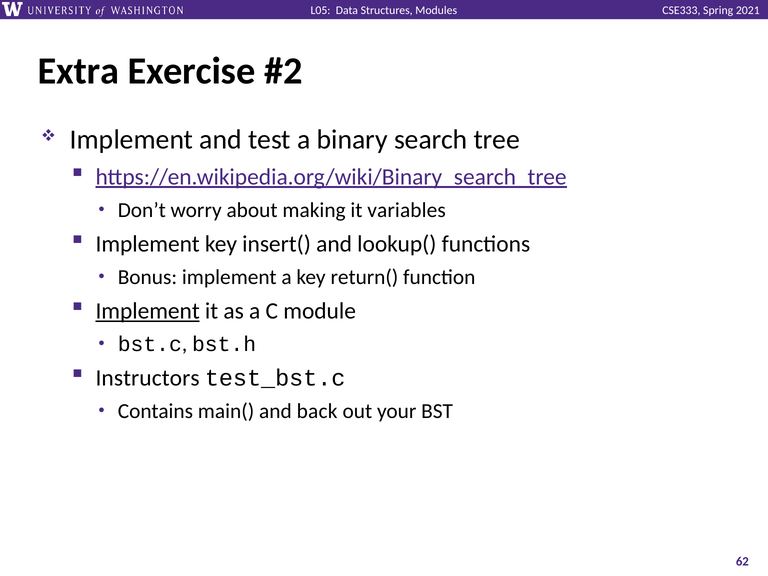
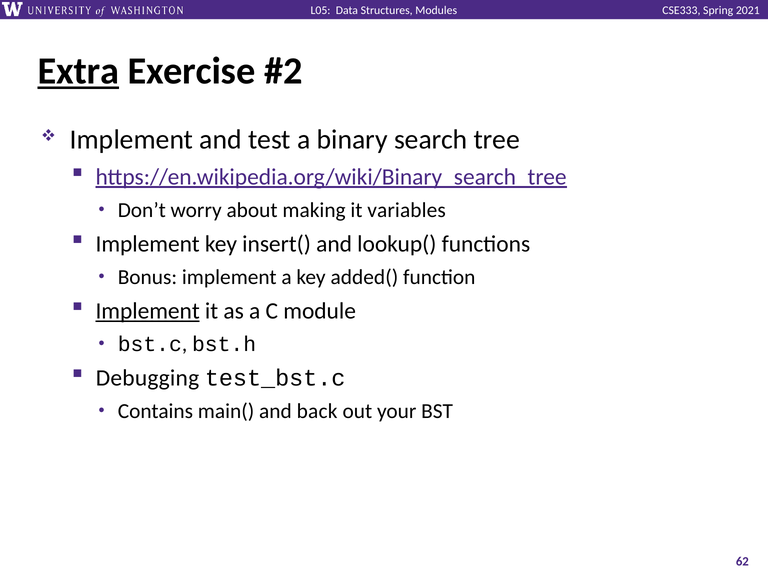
Extra underline: none -> present
return(: return( -> added(
Instructors: Instructors -> Debugging
